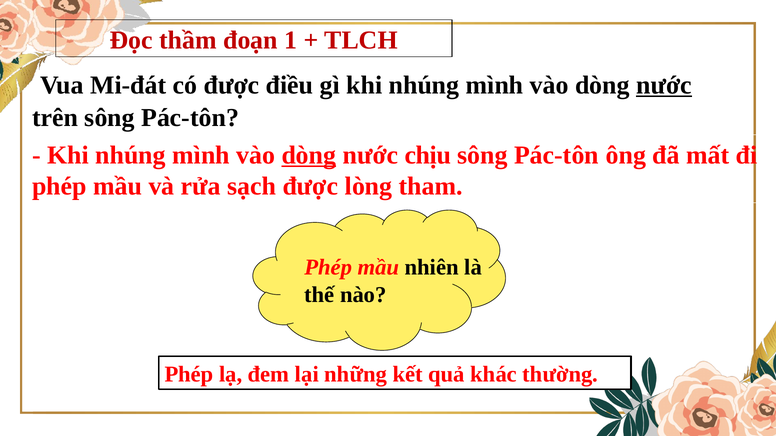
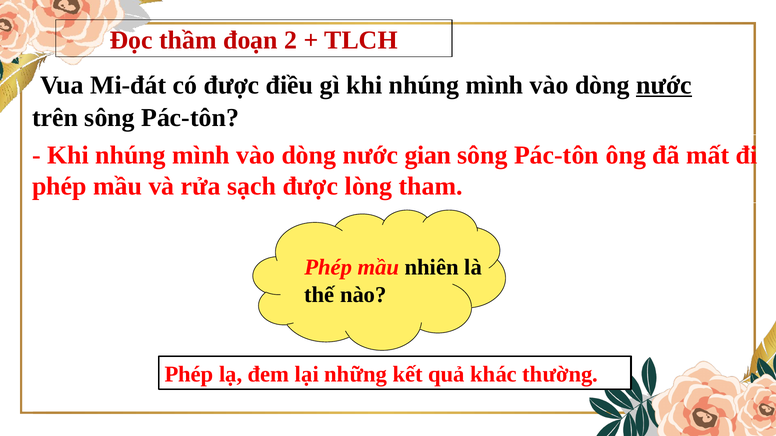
1: 1 -> 2
dòng at (309, 155) underline: present -> none
chịu: chịu -> gian
